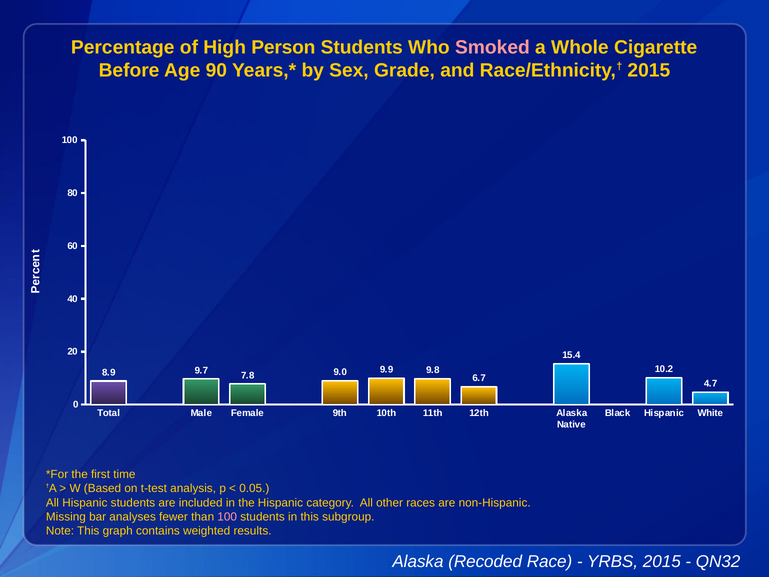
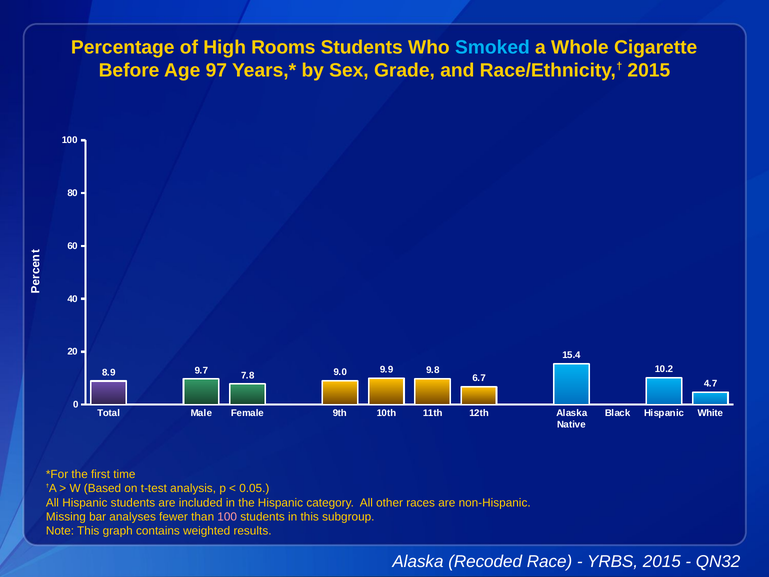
Person: Person -> Rooms
Smoked colour: pink -> light blue
90: 90 -> 97
